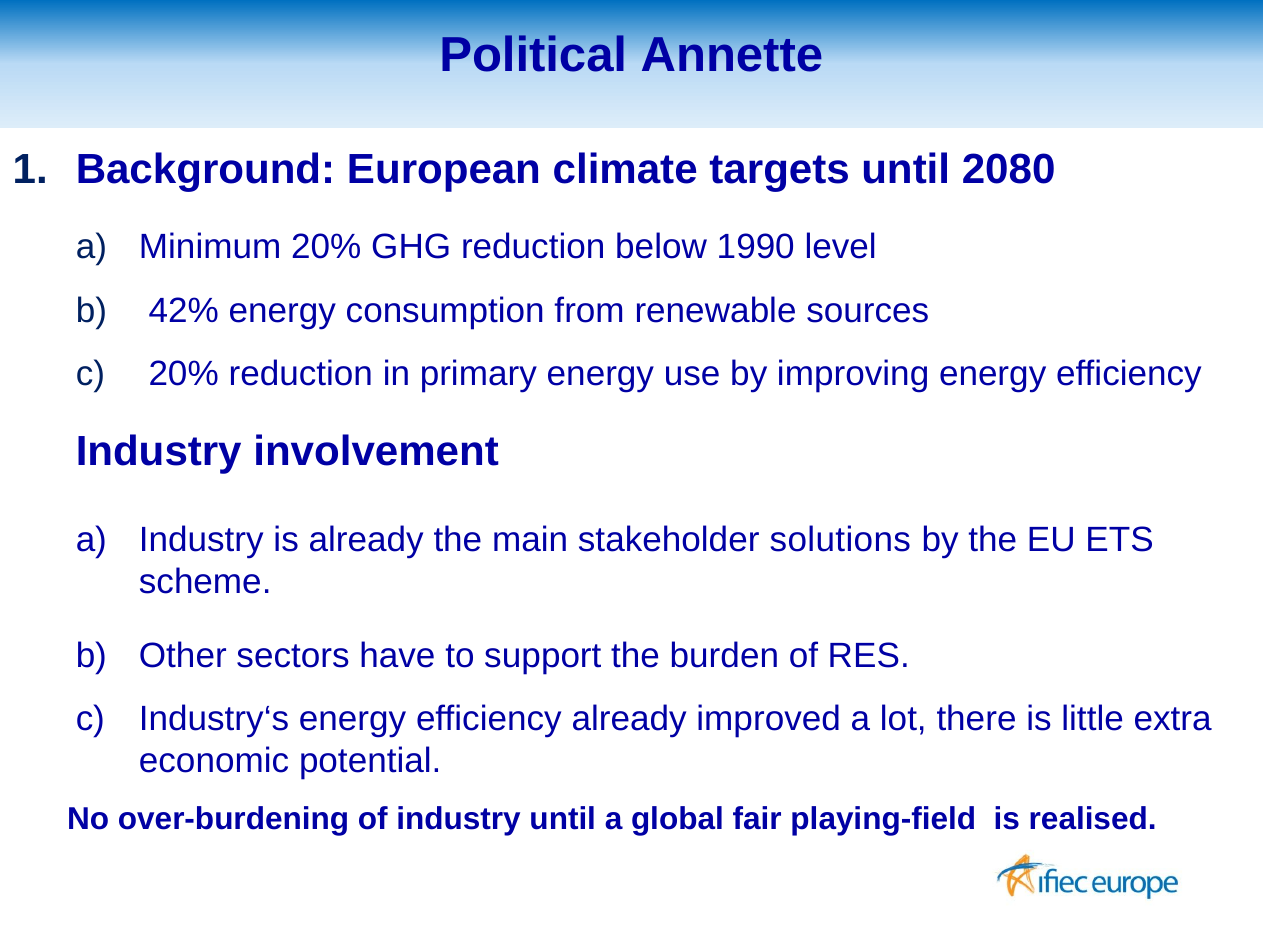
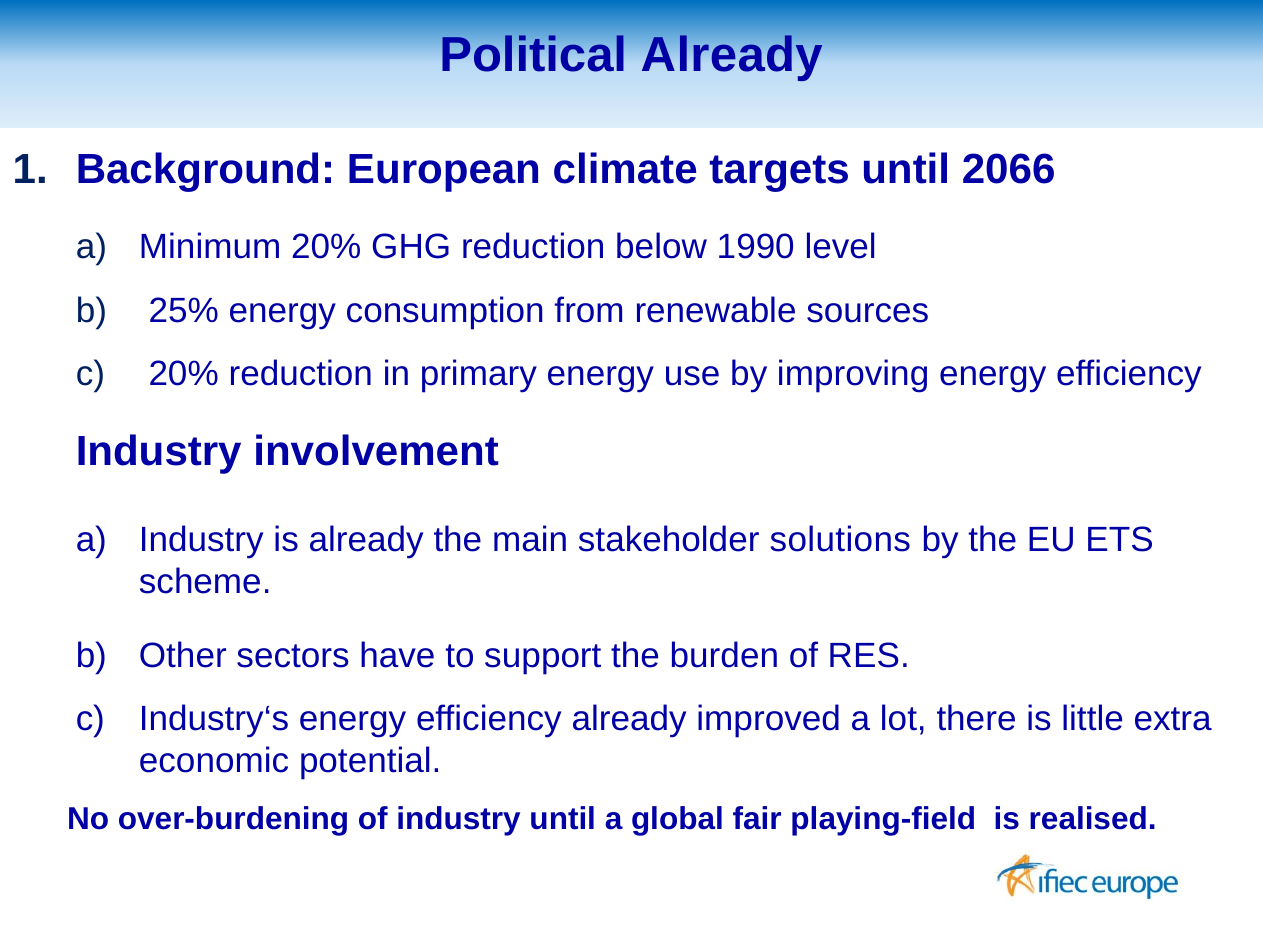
Political Annette: Annette -> Already
2080: 2080 -> 2066
42%: 42% -> 25%
